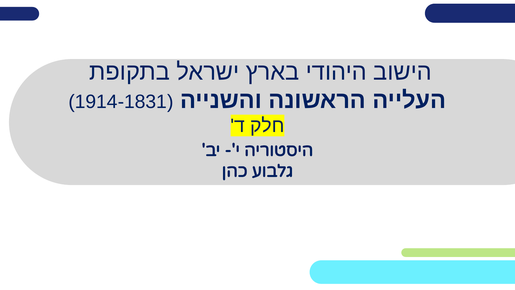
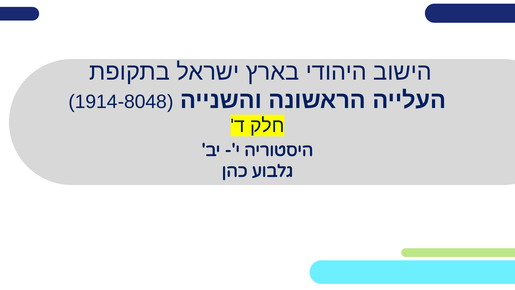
1914-1831: 1914-1831 -> 1914-8048
